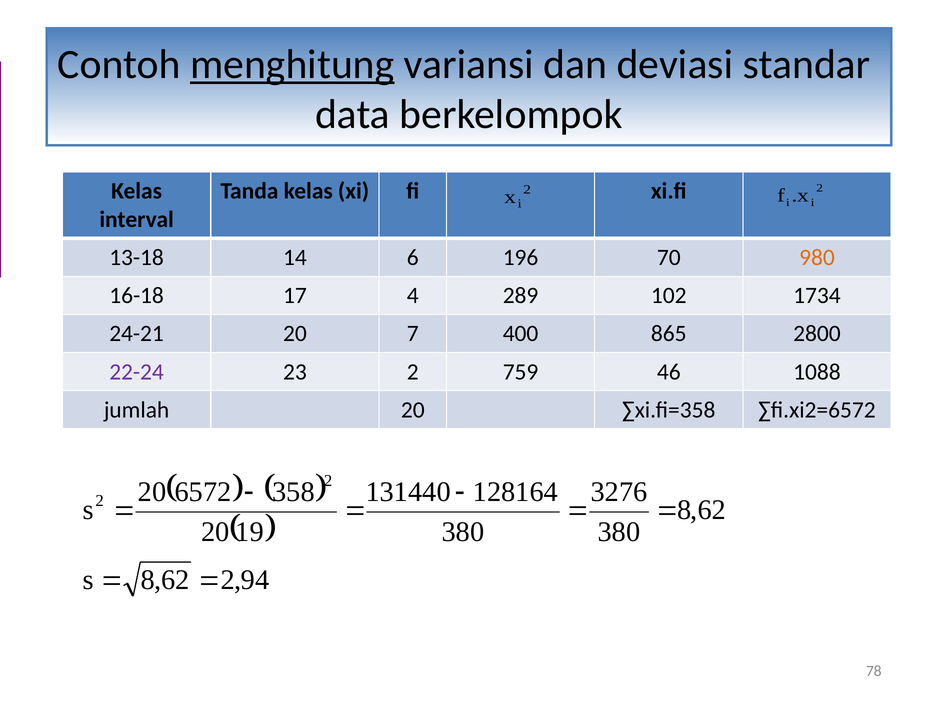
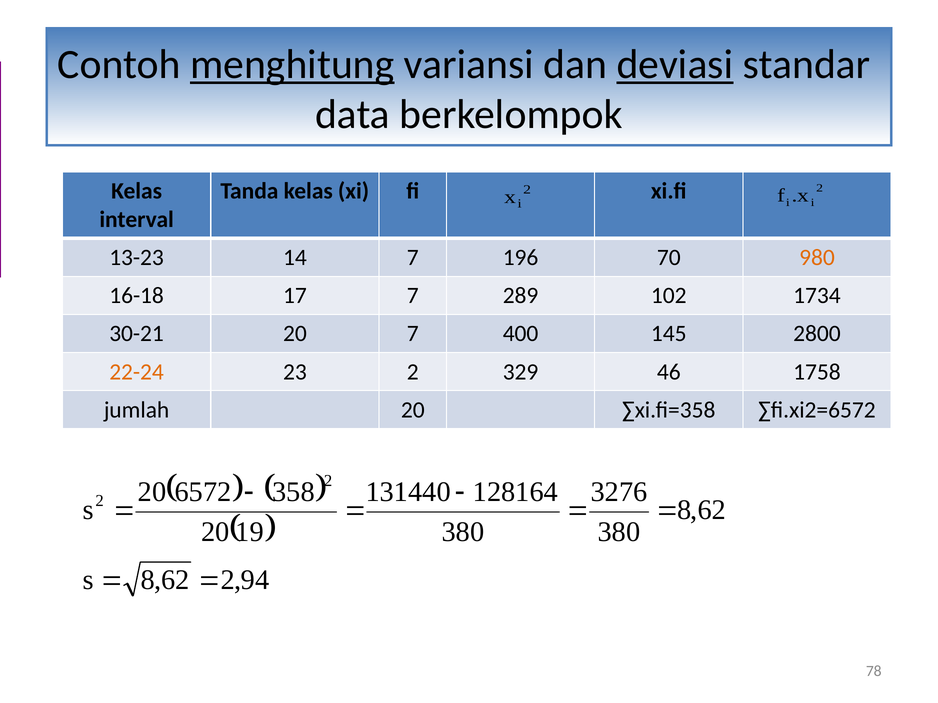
deviasi underline: none -> present
13-18: 13-18 -> 13-23
14 6: 6 -> 7
17 4: 4 -> 7
24-21: 24-21 -> 30-21
865: 865 -> 145
22-24 colour: purple -> orange
759: 759 -> 329
1088: 1088 -> 1758
